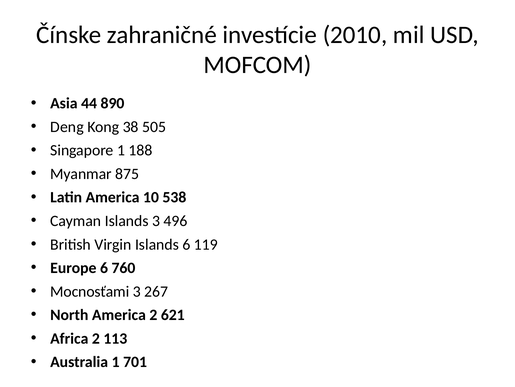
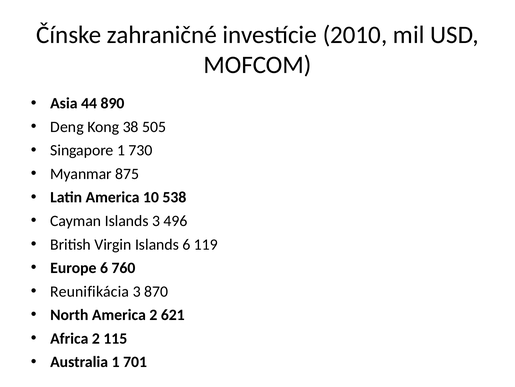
188: 188 -> 730
Mocnosťami: Mocnosťami -> Reunifikácia
267: 267 -> 870
113: 113 -> 115
